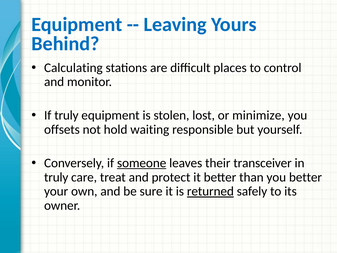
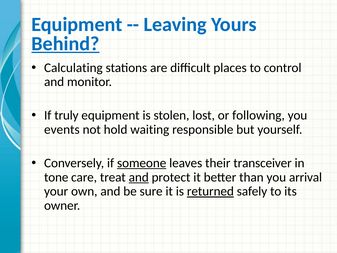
Behind underline: none -> present
minimize: minimize -> following
offsets: offsets -> events
truly at (56, 177): truly -> tone
and at (139, 177) underline: none -> present
you better: better -> arrival
